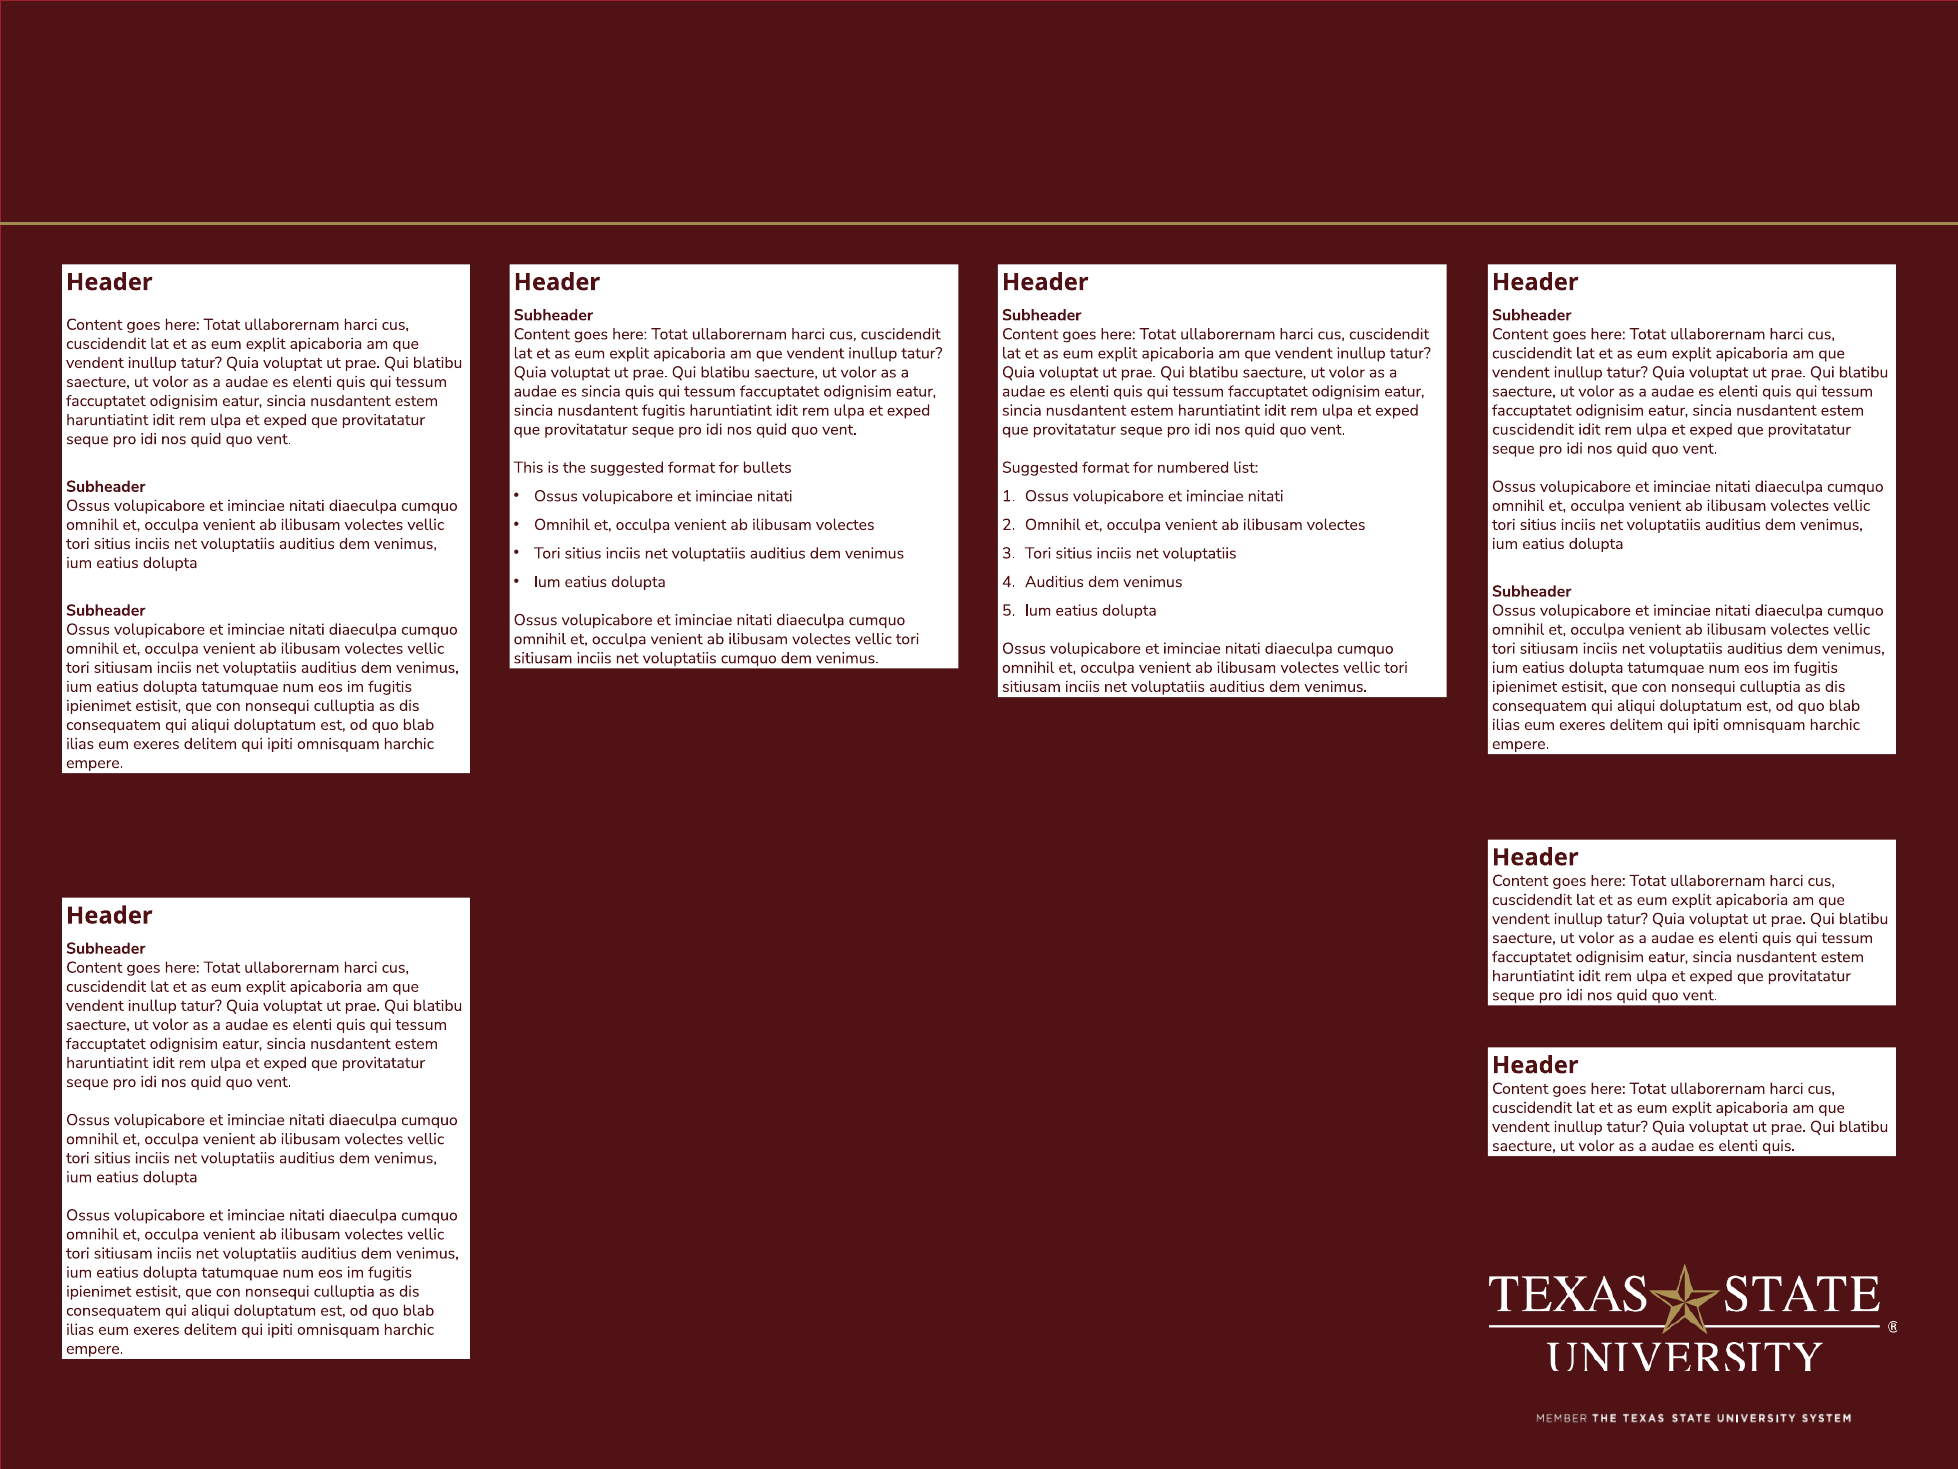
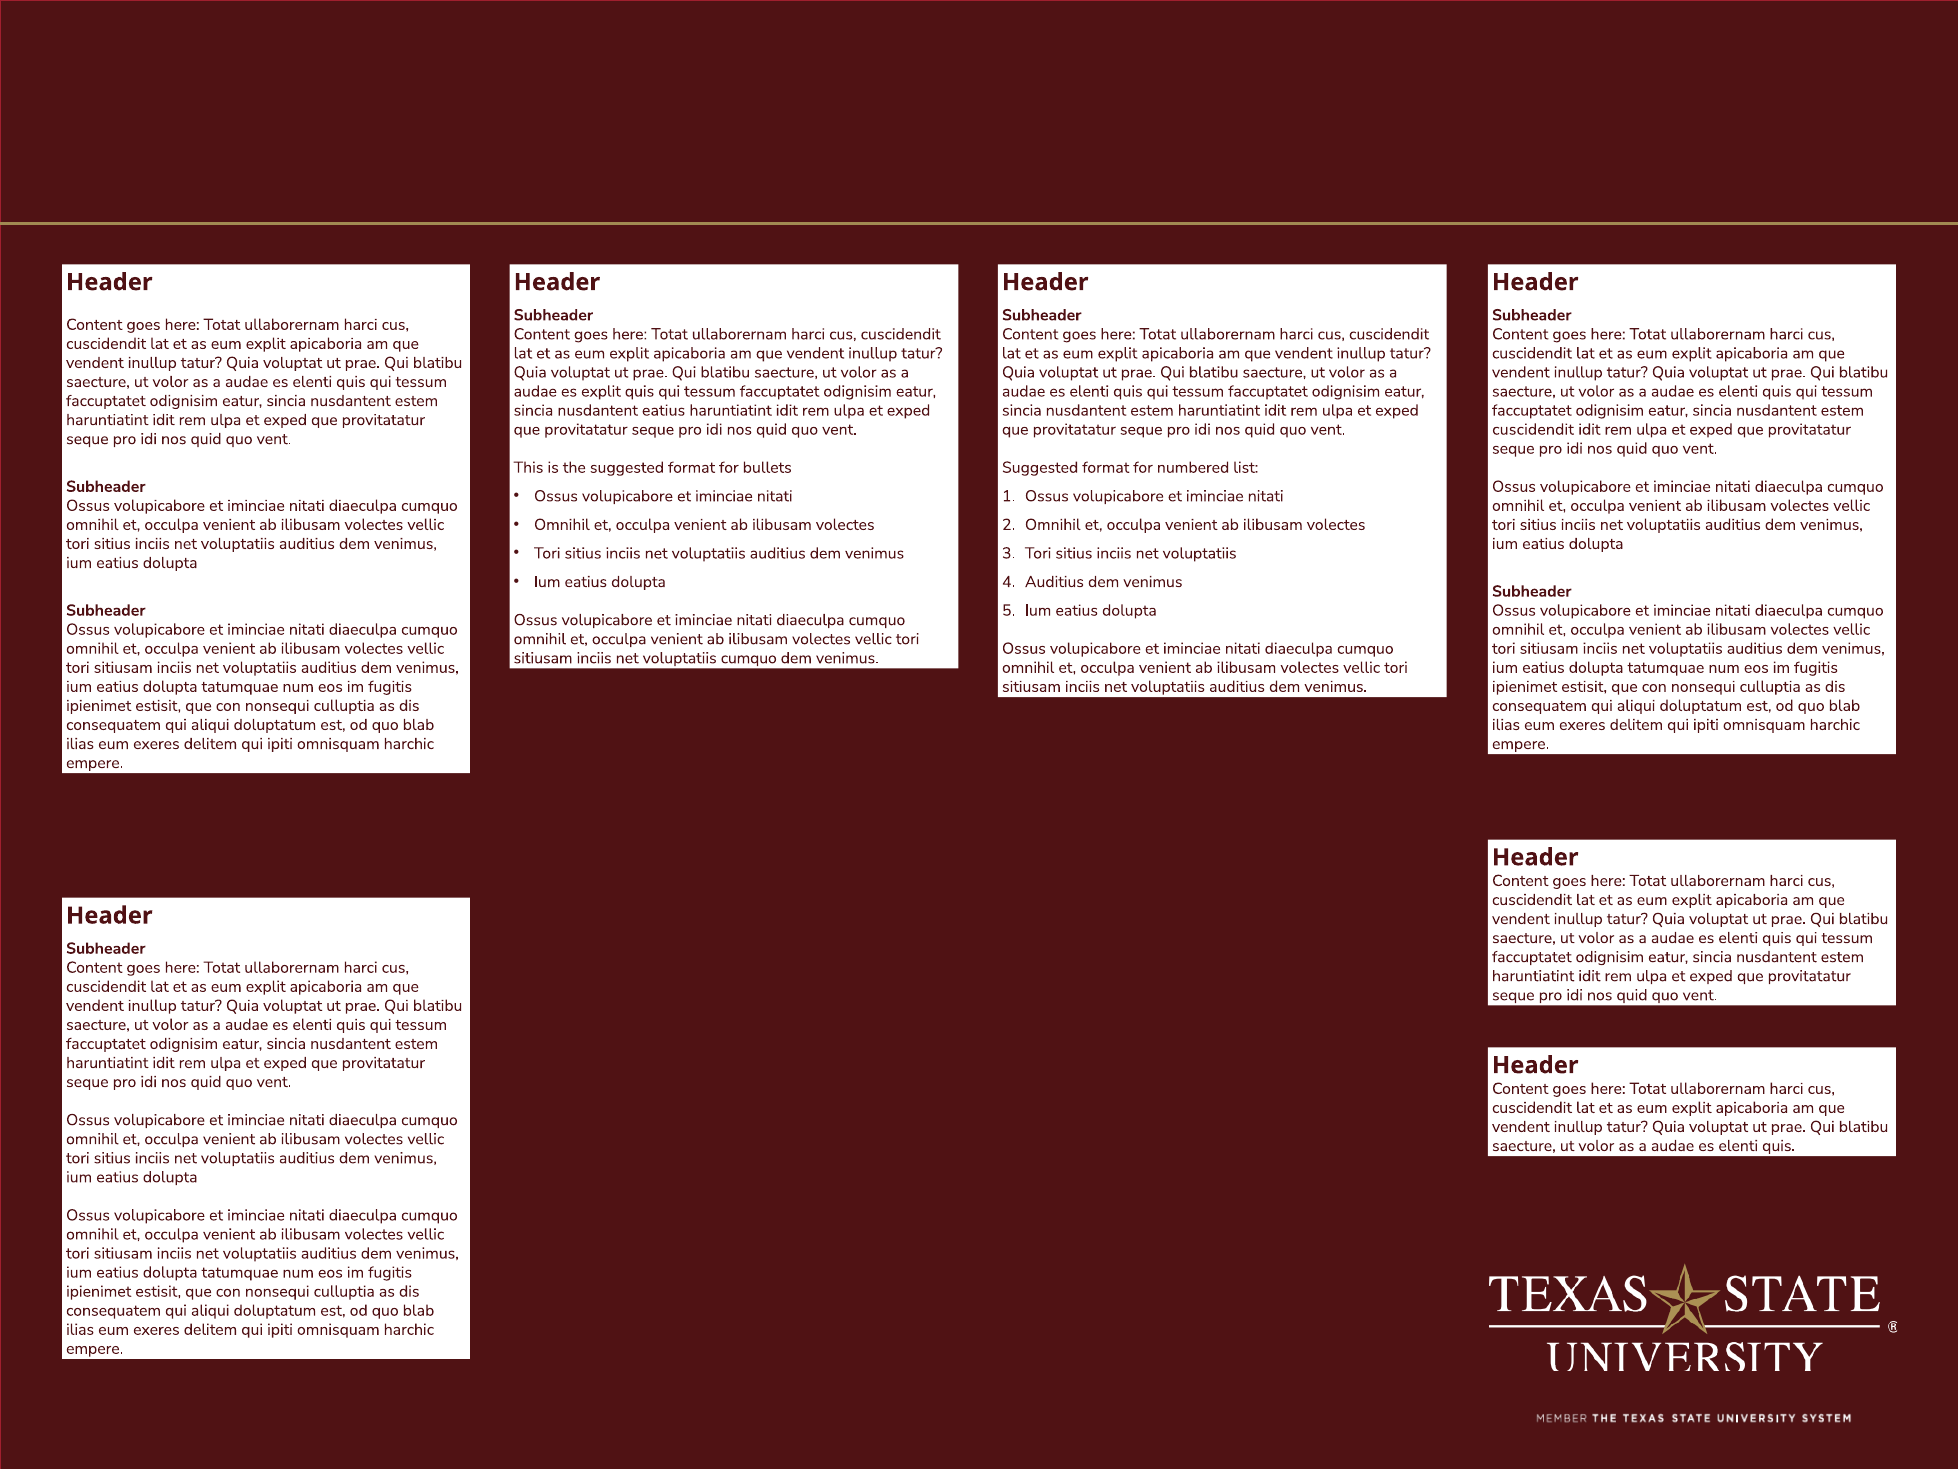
es sincia: sincia -> explit
nusdantent fugitis: fugitis -> eatius
